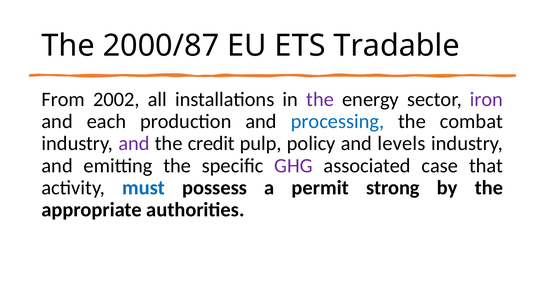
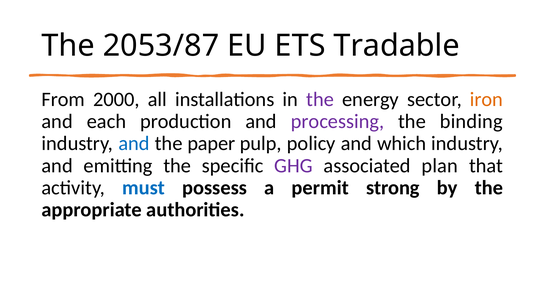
2000/87: 2000/87 -> 2053/87
2002: 2002 -> 2000
iron colour: purple -> orange
processing colour: blue -> purple
combat: combat -> binding
and at (134, 143) colour: purple -> blue
credit: credit -> paper
levels: levels -> which
case: case -> plan
